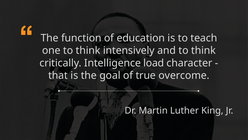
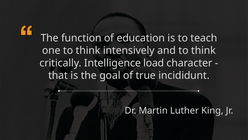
overcome: overcome -> incididunt
